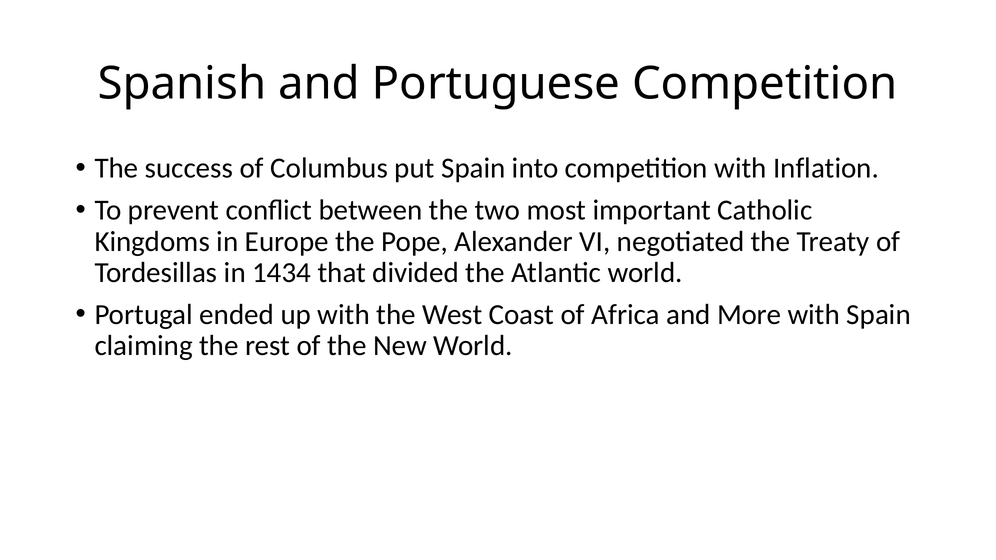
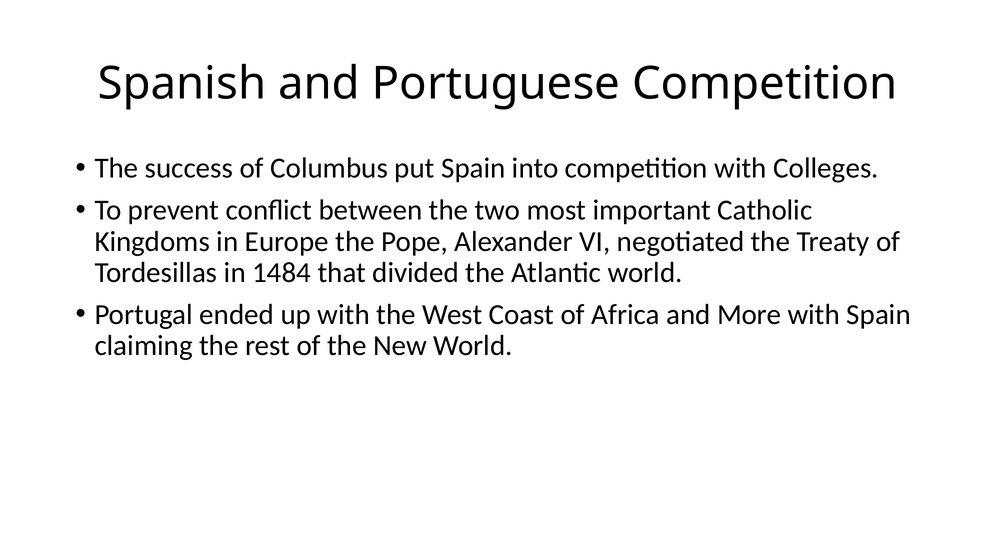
Inflation: Inflation -> Colleges
1434: 1434 -> 1484
